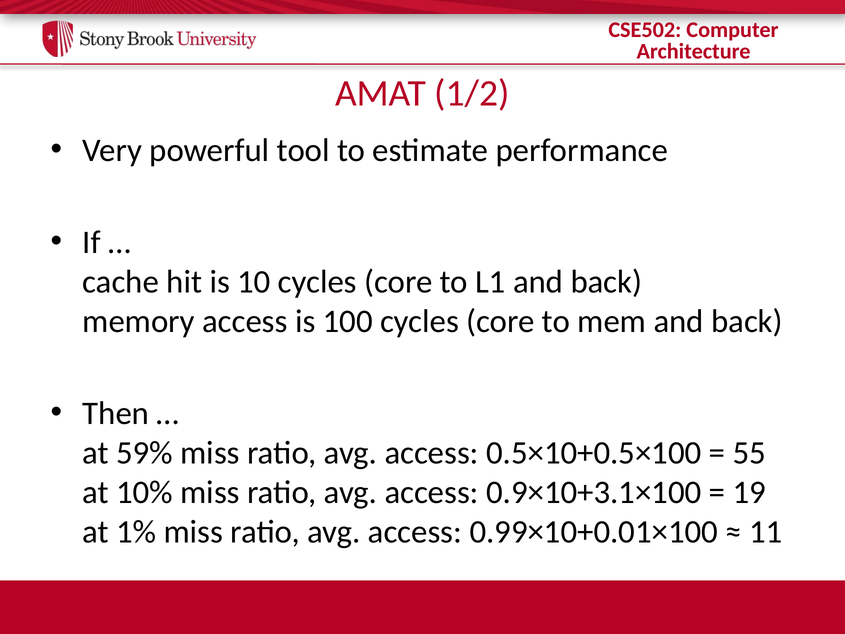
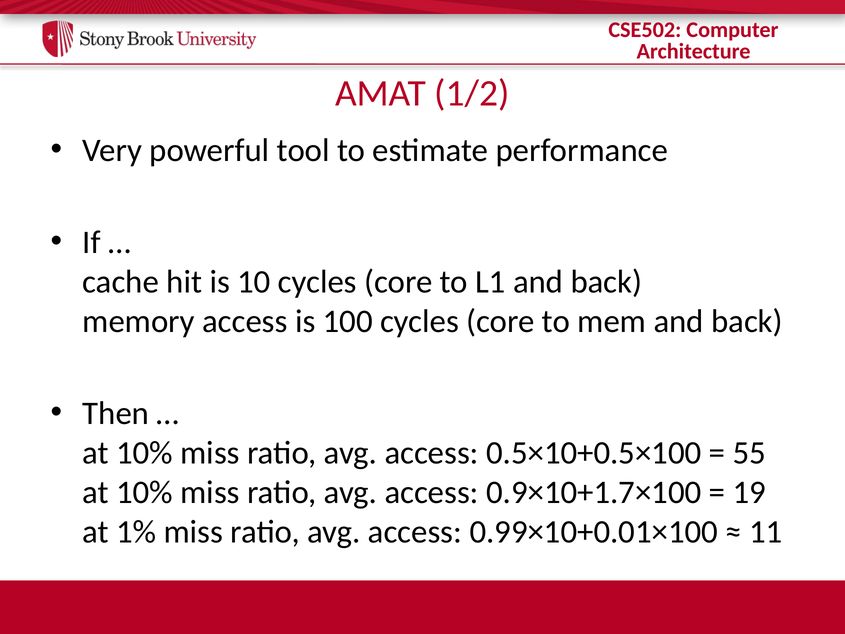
59% at (145, 453): 59% -> 10%
0.9×10+3.1×100: 0.9×10+3.1×100 -> 0.9×10+1.7×100
